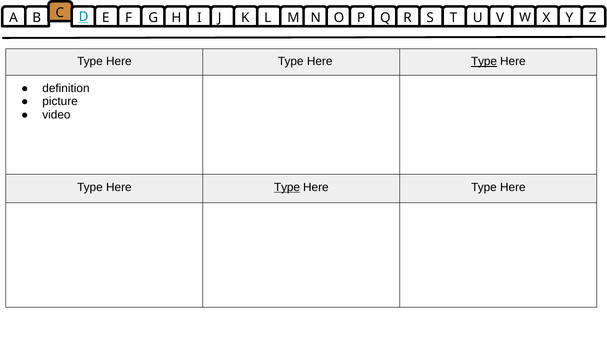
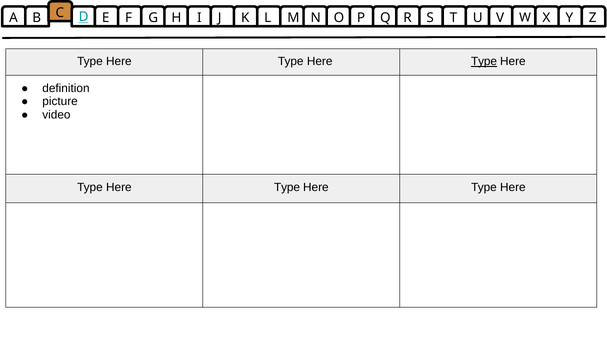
Type at (287, 187) underline: present -> none
